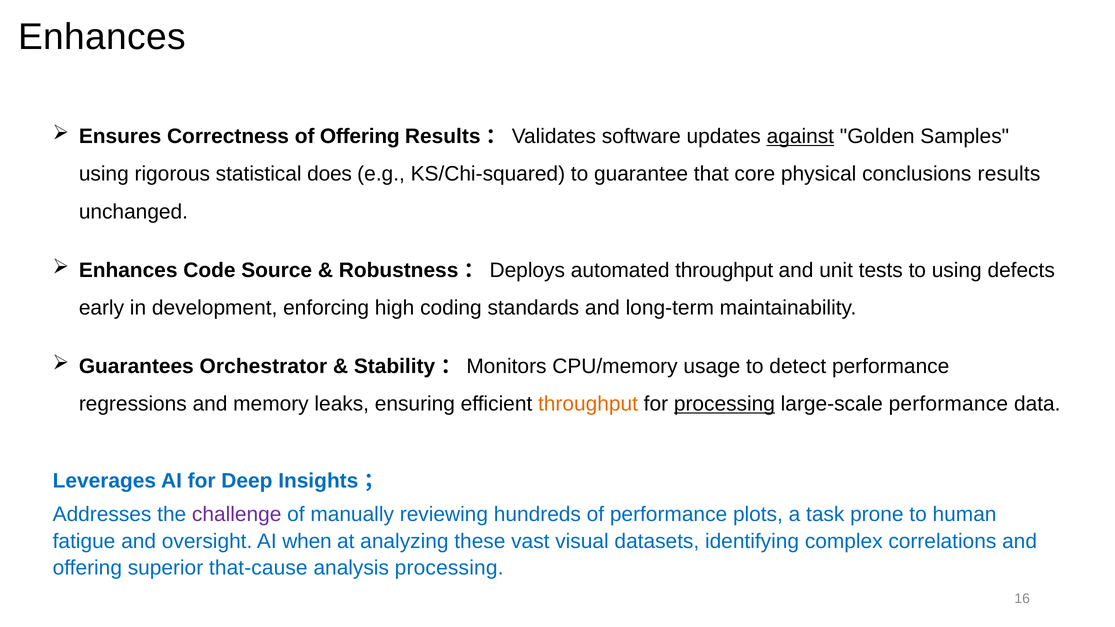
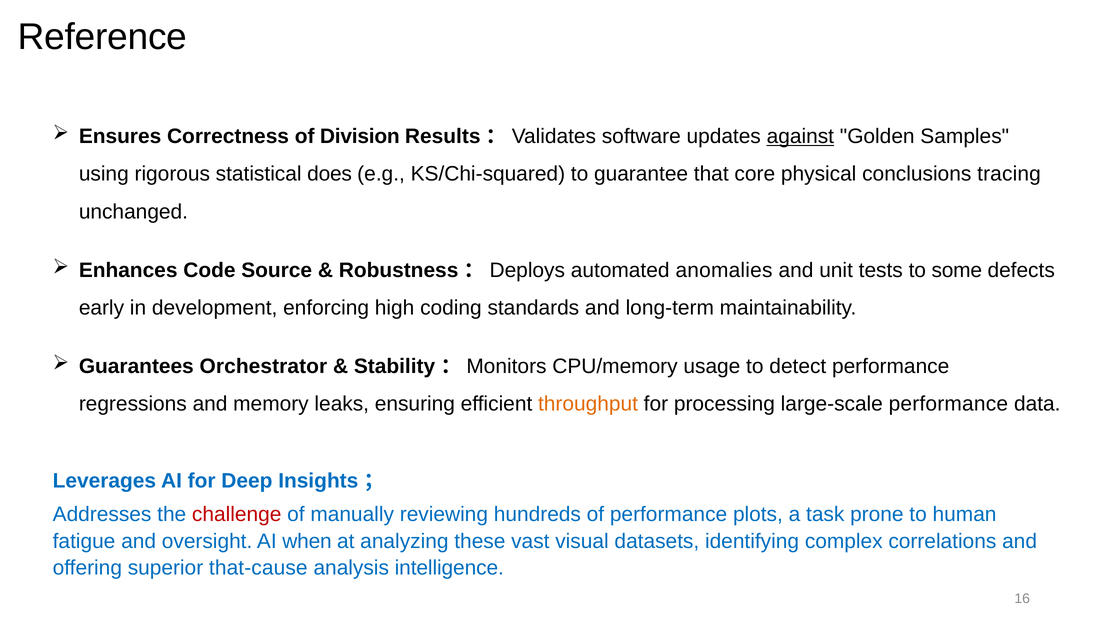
Enhances at (102, 37): Enhances -> Reference
of Offering: Offering -> Division
conclusions results: results -> tracing
automated throughput: throughput -> anomalies
to using: using -> some
processing at (724, 404) underline: present -> none
challenge colour: purple -> red
analysis processing: processing -> intelligence
